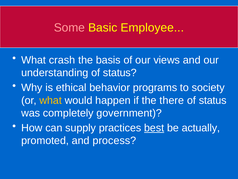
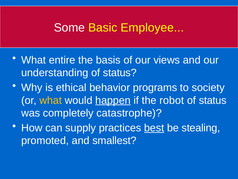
Some colour: pink -> white
crash: crash -> entire
happen underline: none -> present
there: there -> robot
government: government -> catastrophe
actually: actually -> stealing
process: process -> smallest
